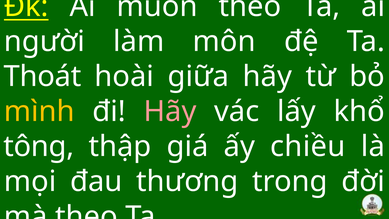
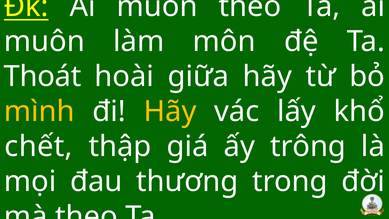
người: người -> muôn
Hãy at (170, 111) colour: pink -> yellow
tông: tông -> chết
chiều: chiều -> trông
